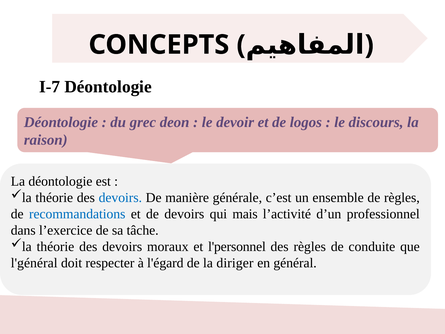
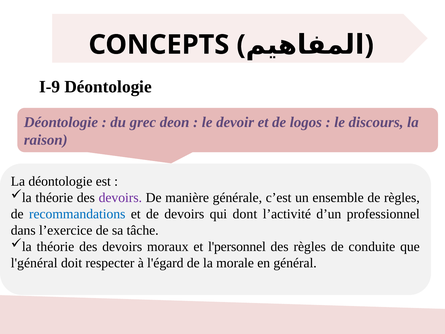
I-7: I-7 -> I-9
devoirs at (120, 197) colour: blue -> purple
mais: mais -> dont
diriger: diriger -> morale
